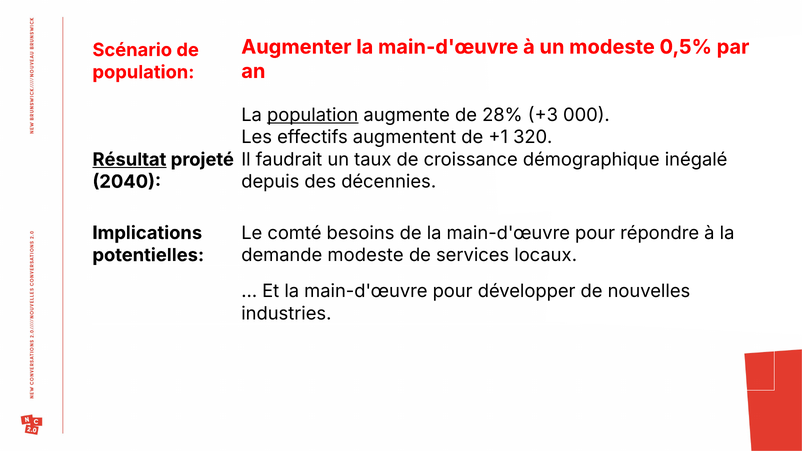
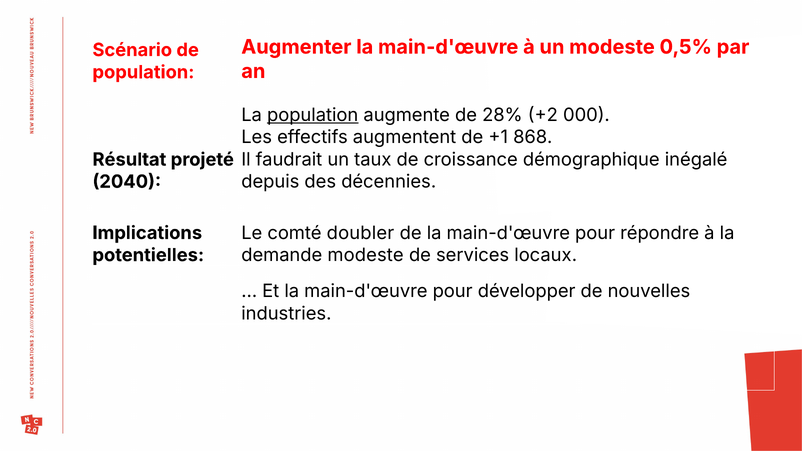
+3: +3 -> +2
320: 320 -> 868
Résultat underline: present -> none
besoins: besoins -> doubler
